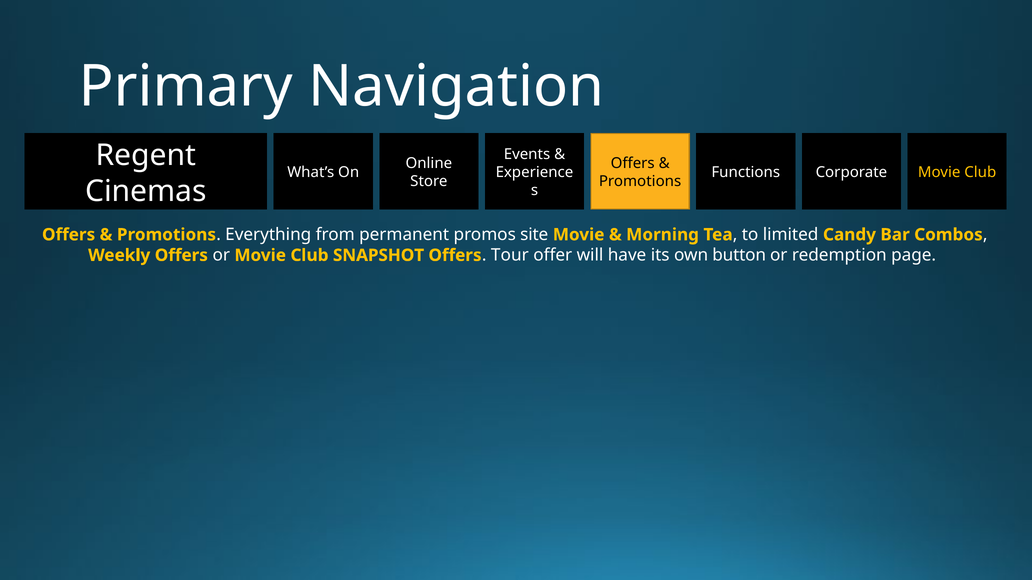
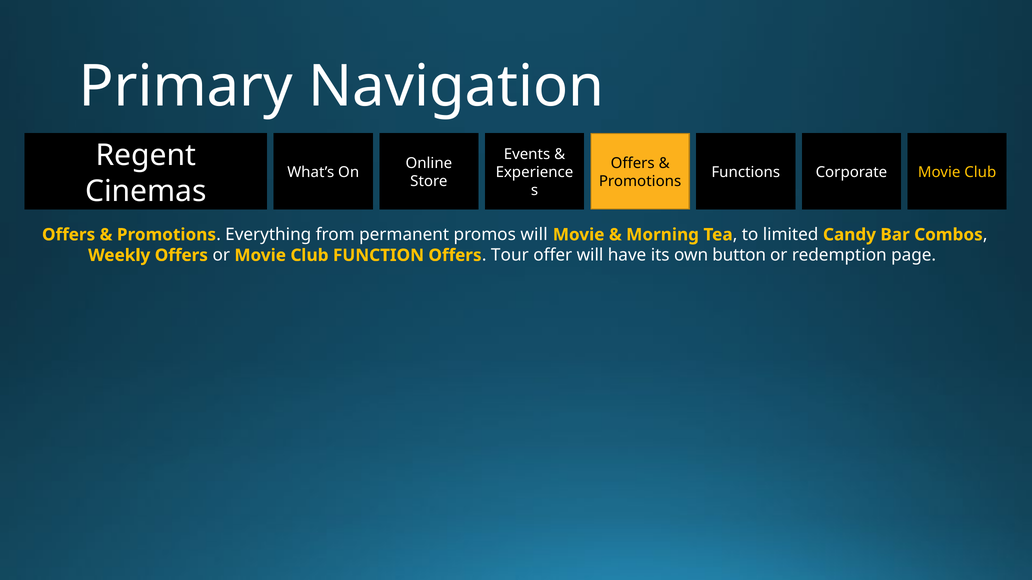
promos site: site -> will
SNAPSHOT: SNAPSHOT -> FUNCTION
